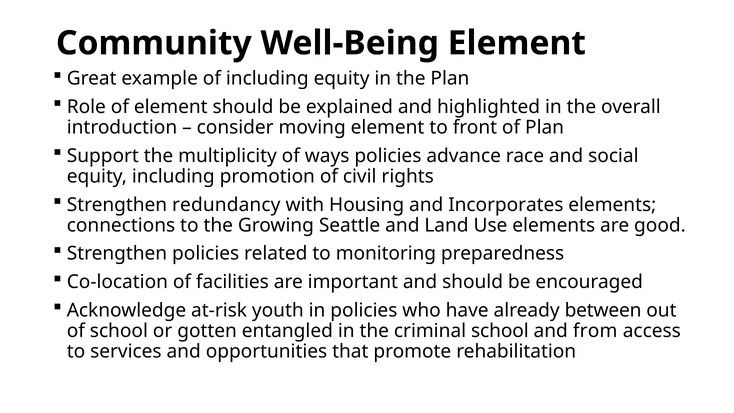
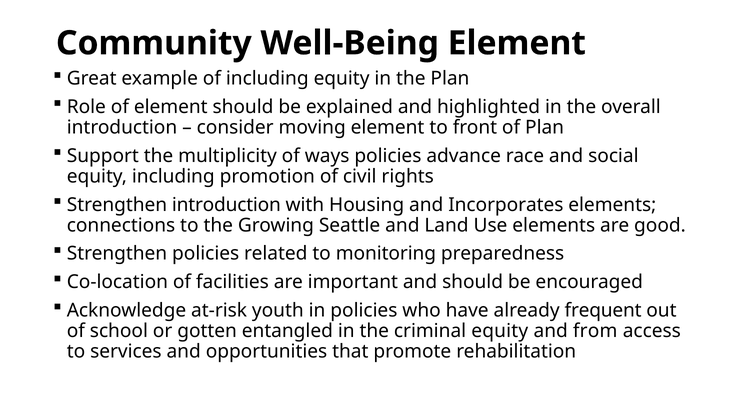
Strengthen redundancy: redundancy -> introduction
between: between -> frequent
criminal school: school -> equity
